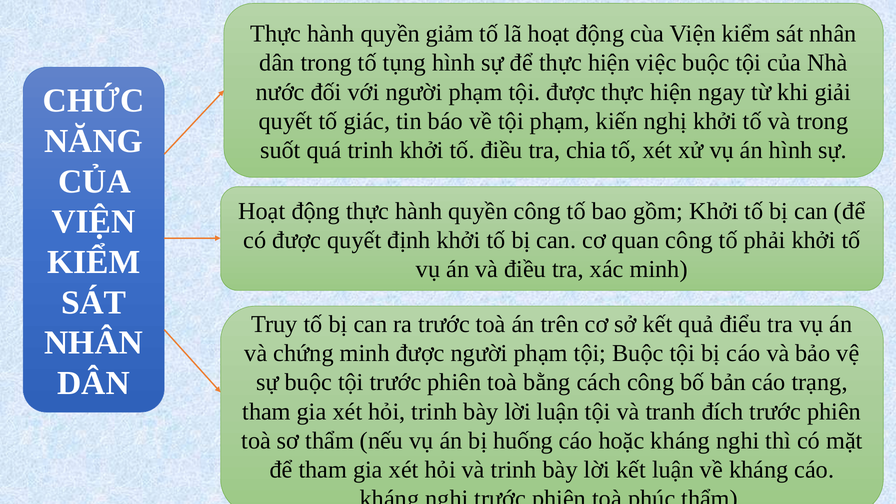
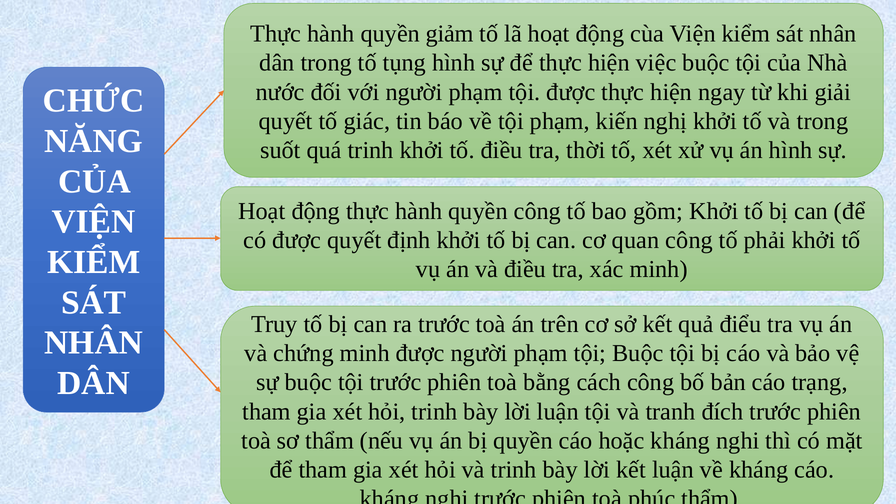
chia: chia -> thời
bị huống: huống -> quyền
